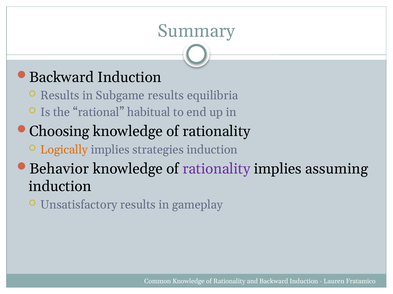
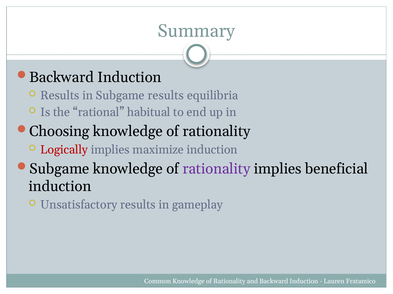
Logically colour: orange -> red
strategies: strategies -> maximize
Behavior at (59, 169): Behavior -> Subgame
assuming: assuming -> beneficial
